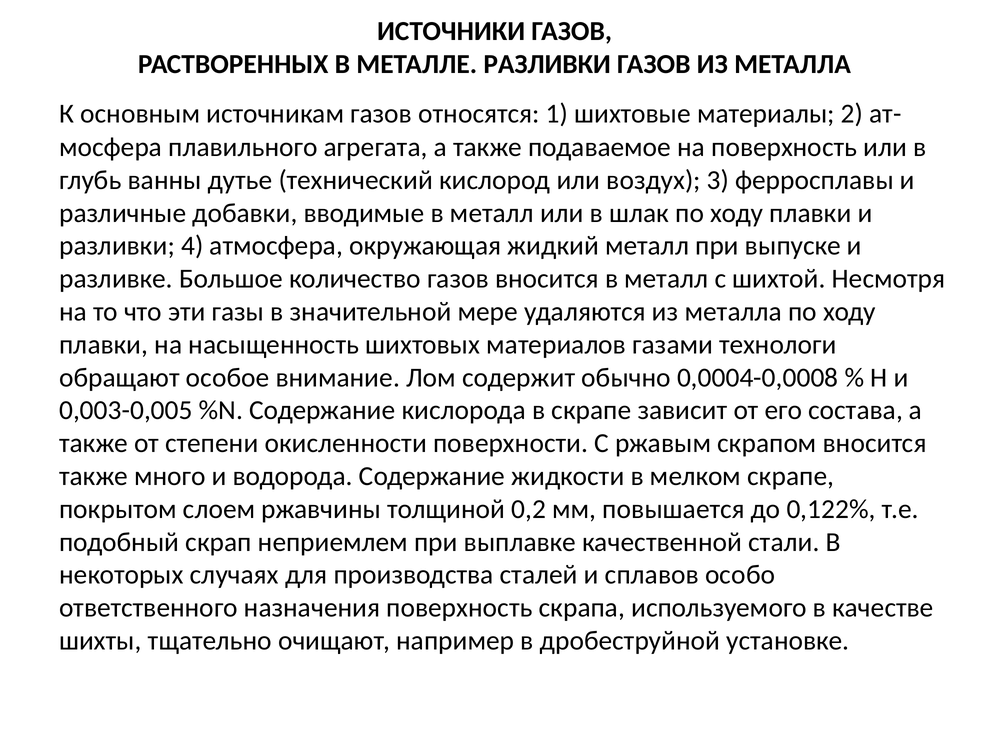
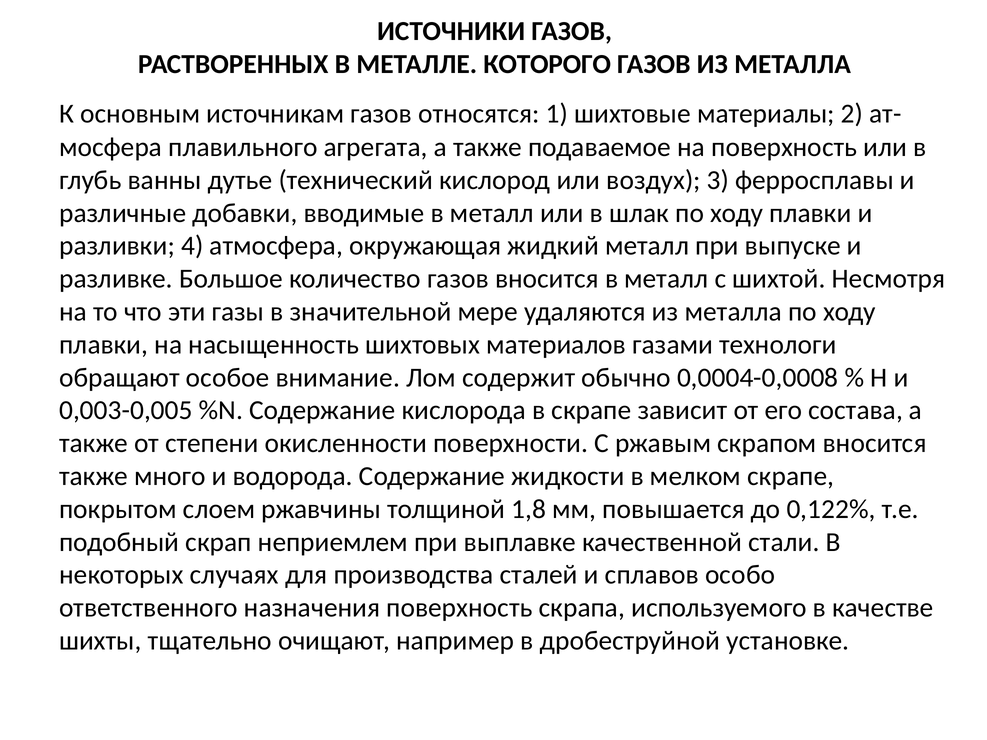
МЕТАЛЛЕ РАЗЛИВКИ: РАЗЛИВКИ -> КОТОРОГО
0,2: 0,2 -> 1,8
